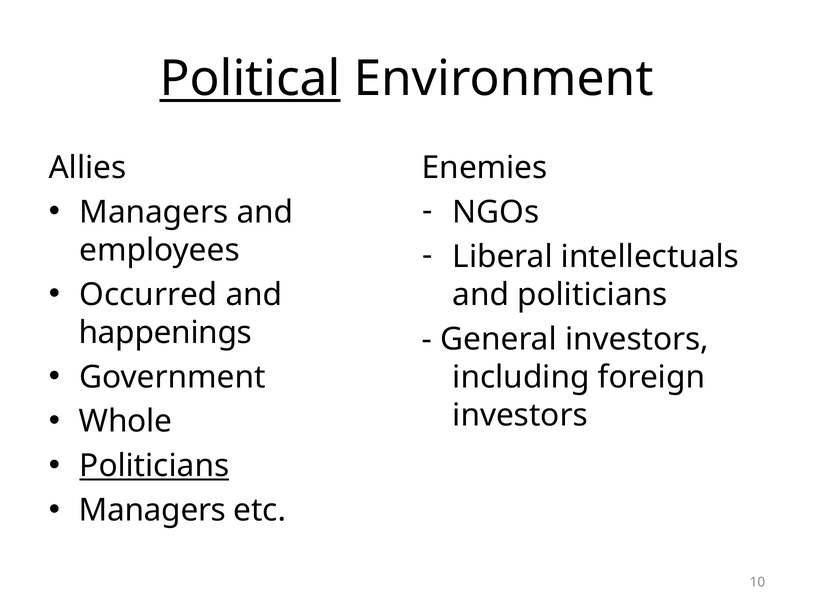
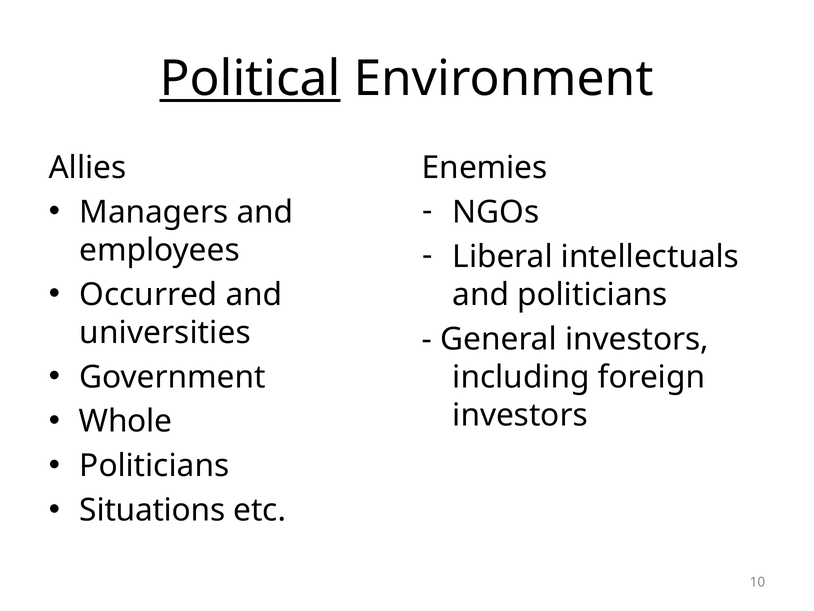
happenings: happenings -> universities
Politicians at (154, 466) underline: present -> none
Managers at (152, 510): Managers -> Situations
